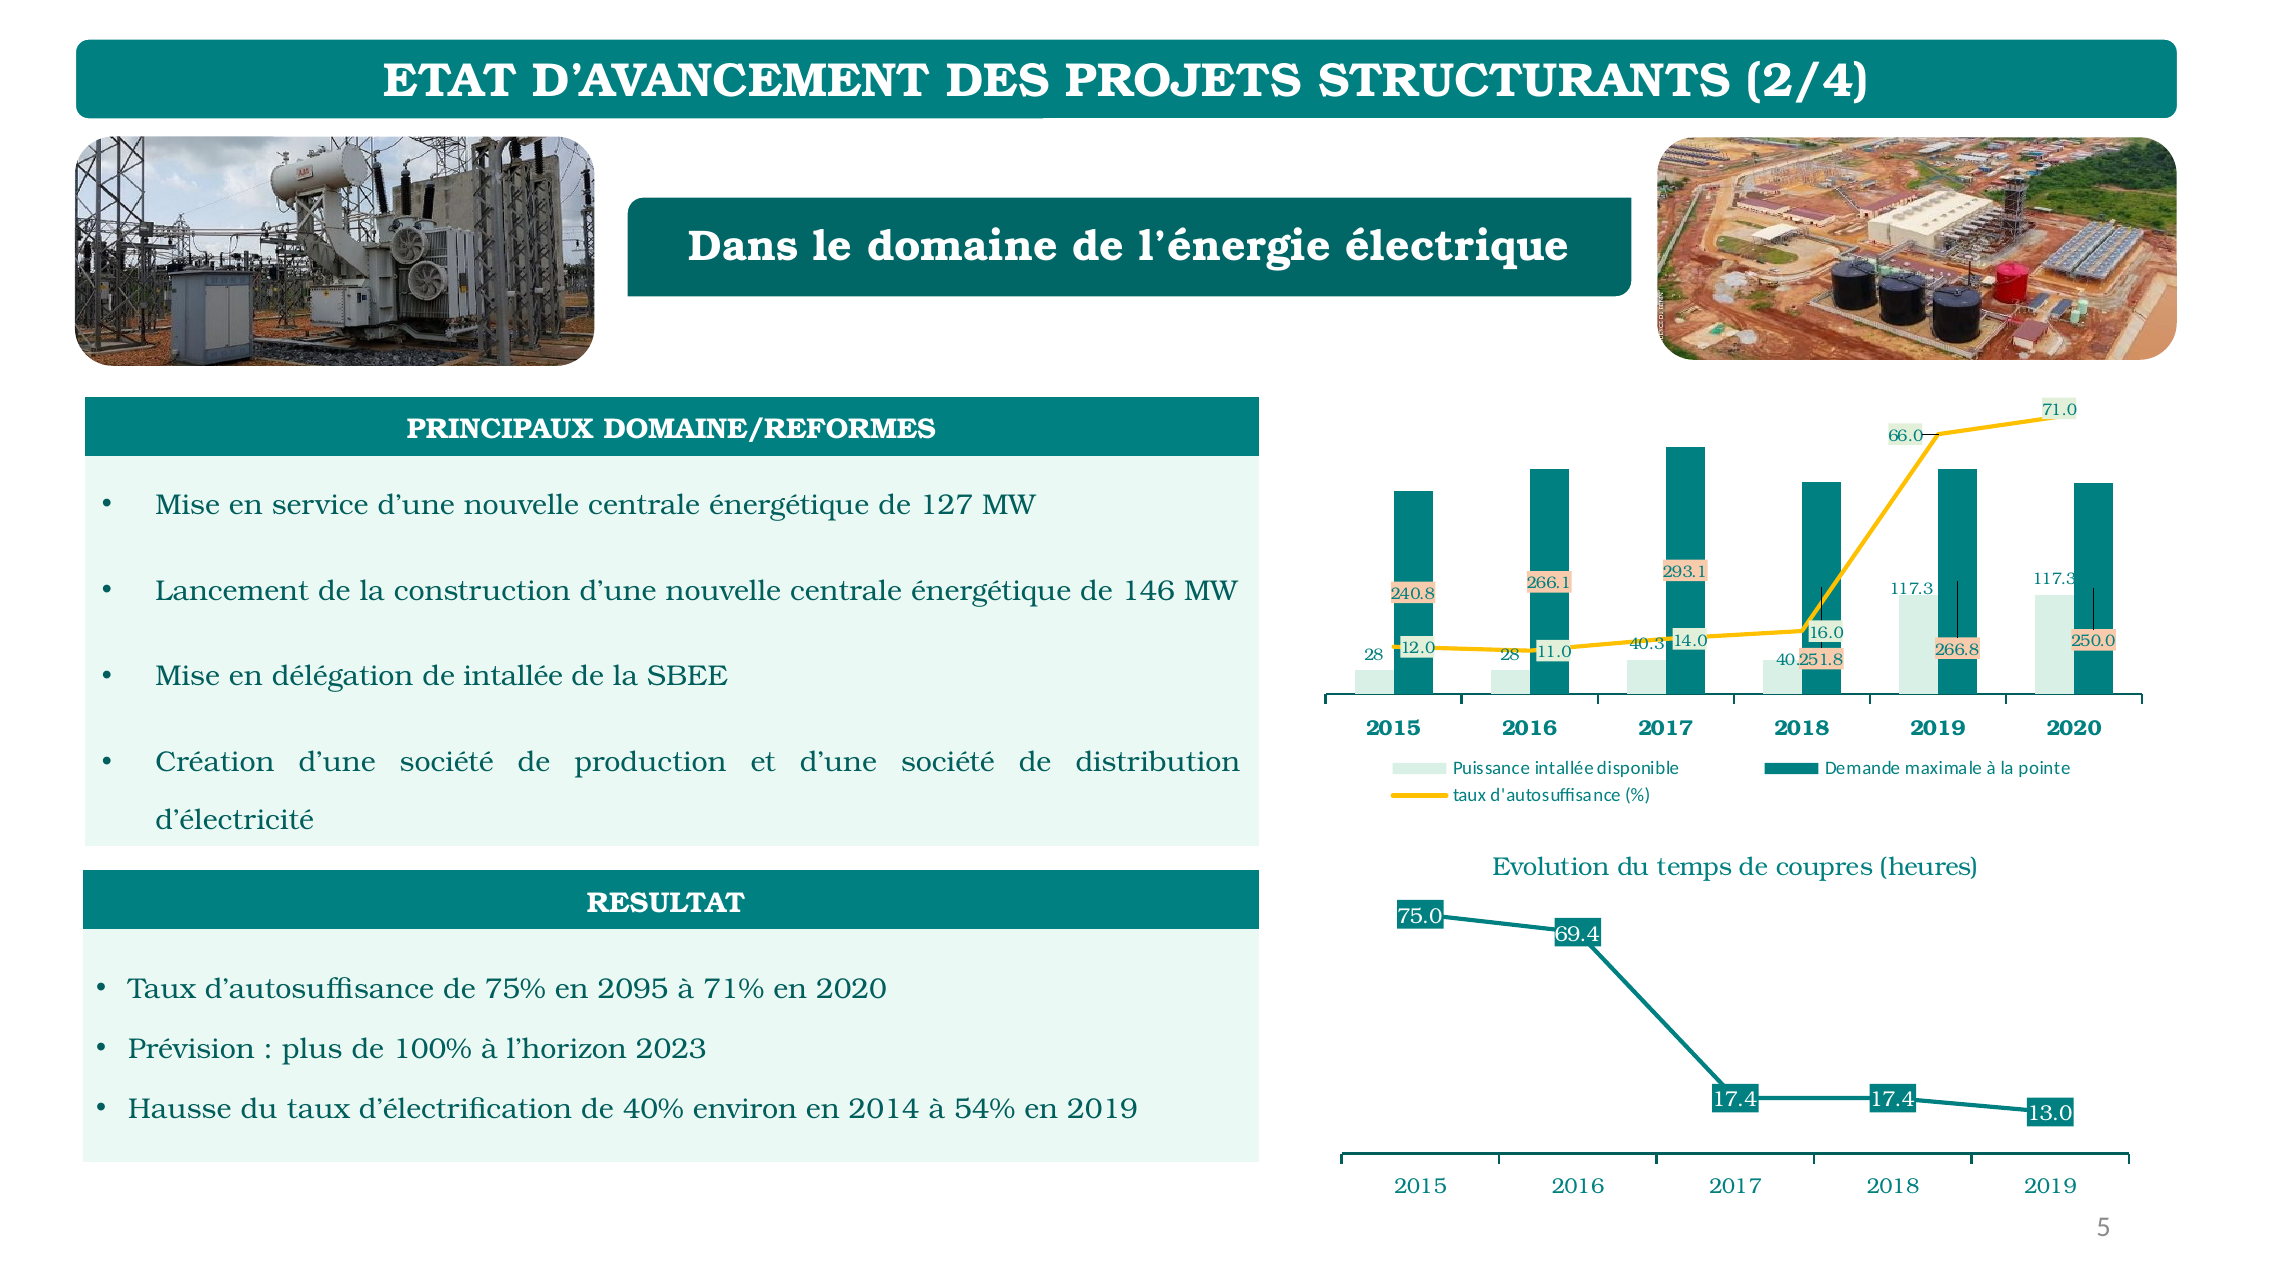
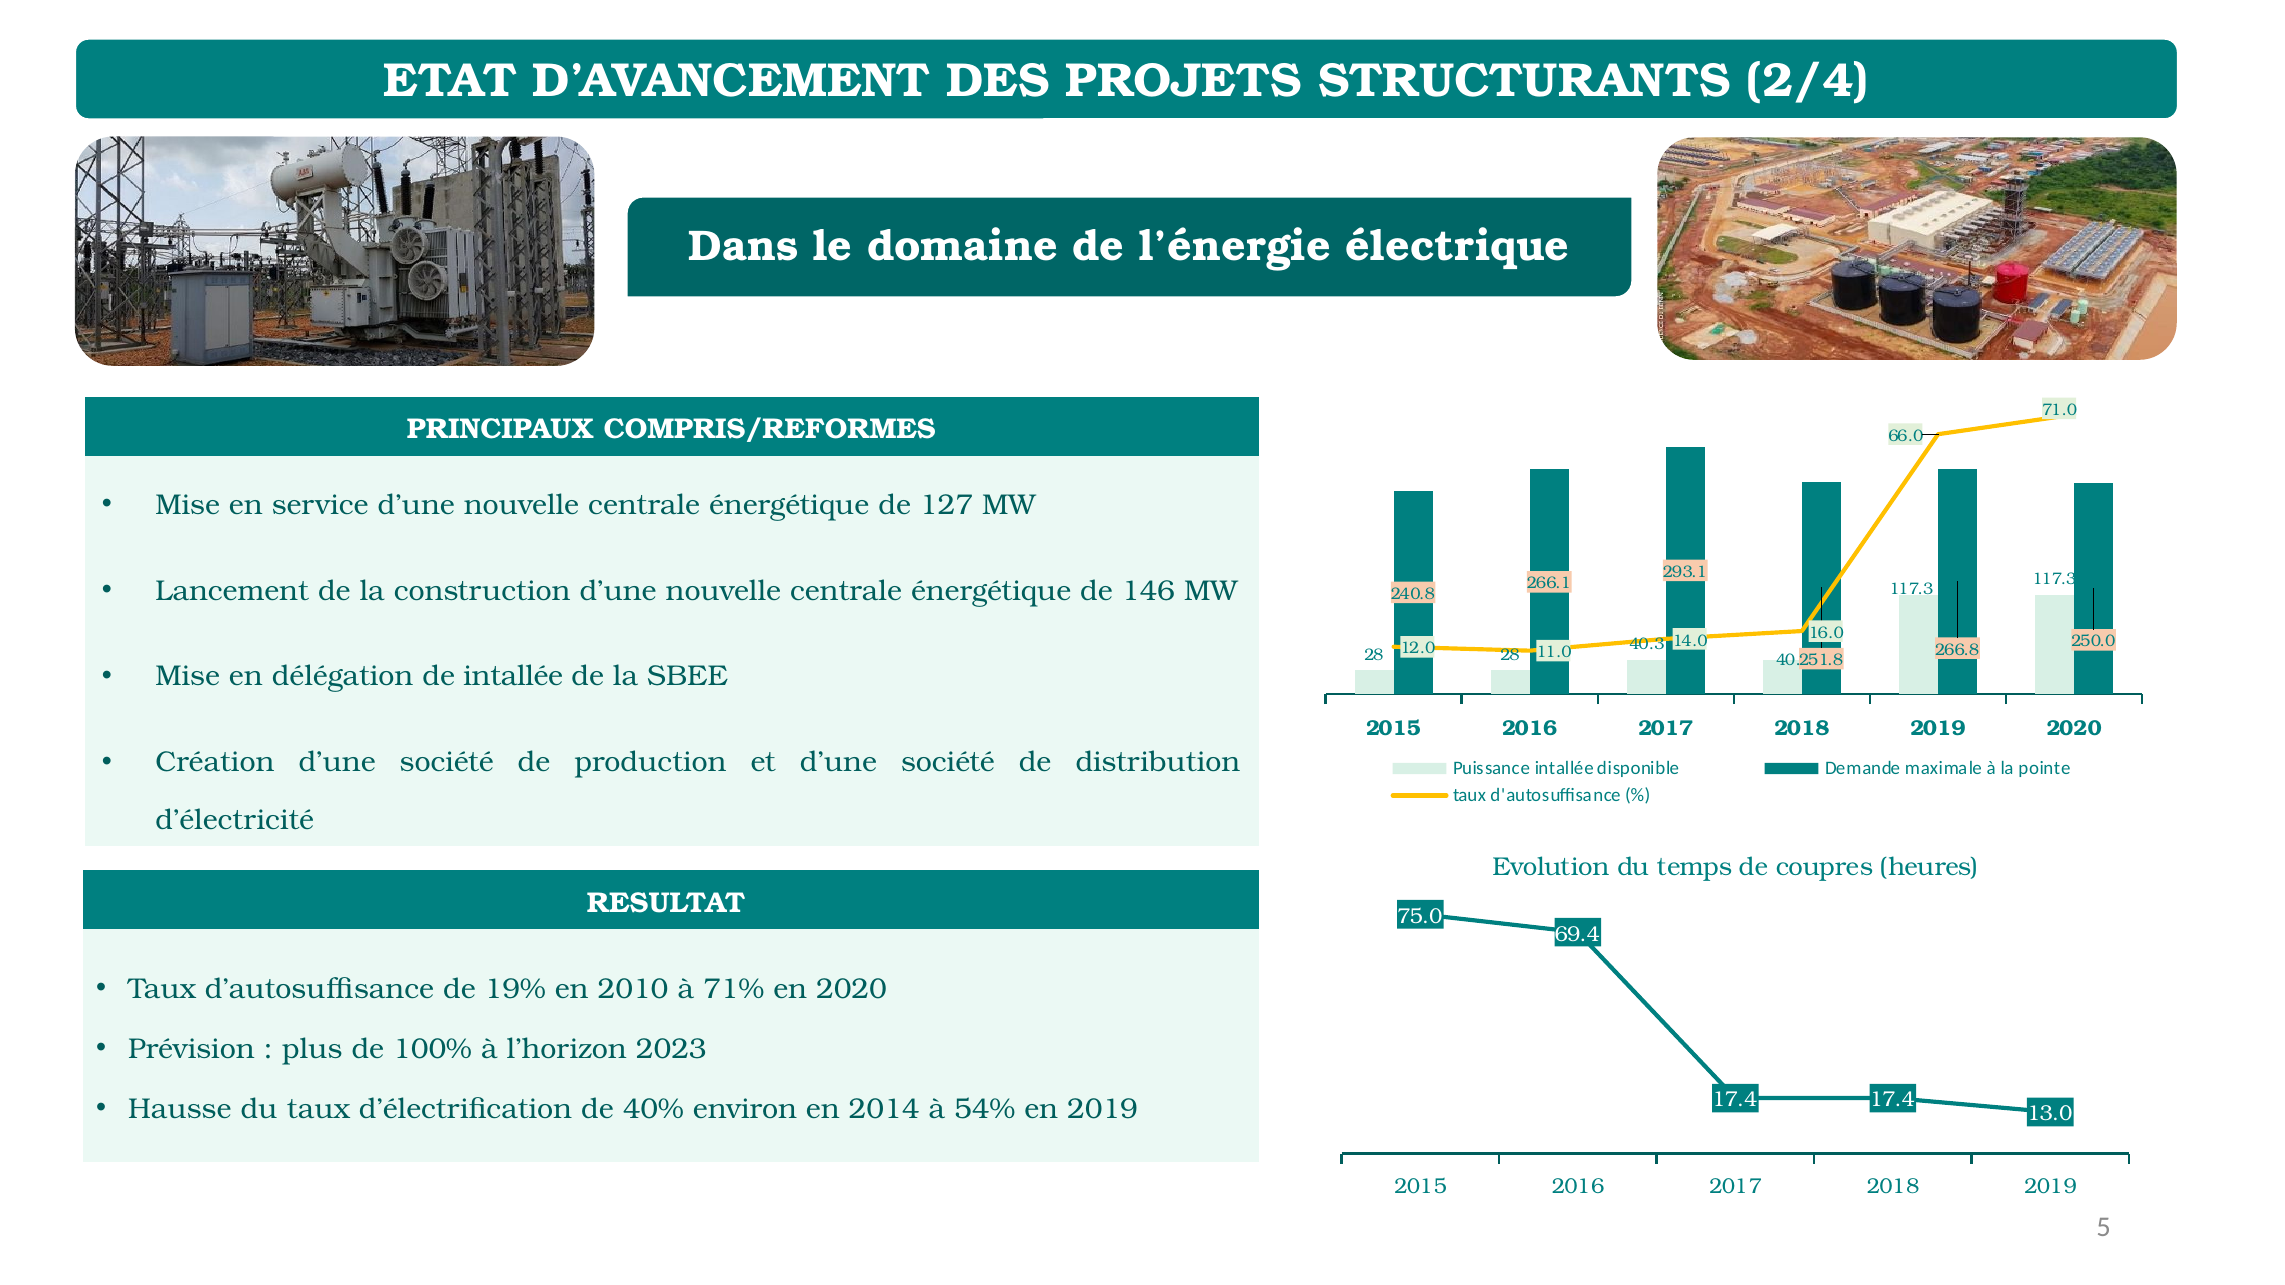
DOMAINE/REFORMES: DOMAINE/REFORMES -> COMPRIS/REFORMES
75%: 75% -> 19%
2095: 2095 -> 2010
